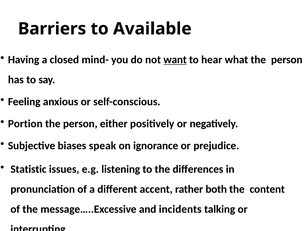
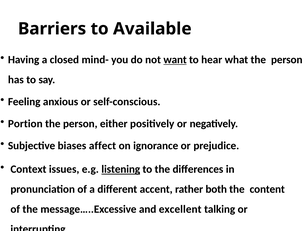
speak: speak -> affect
Statistic: Statistic -> Context
listening underline: none -> present
incidents: incidents -> excellent
